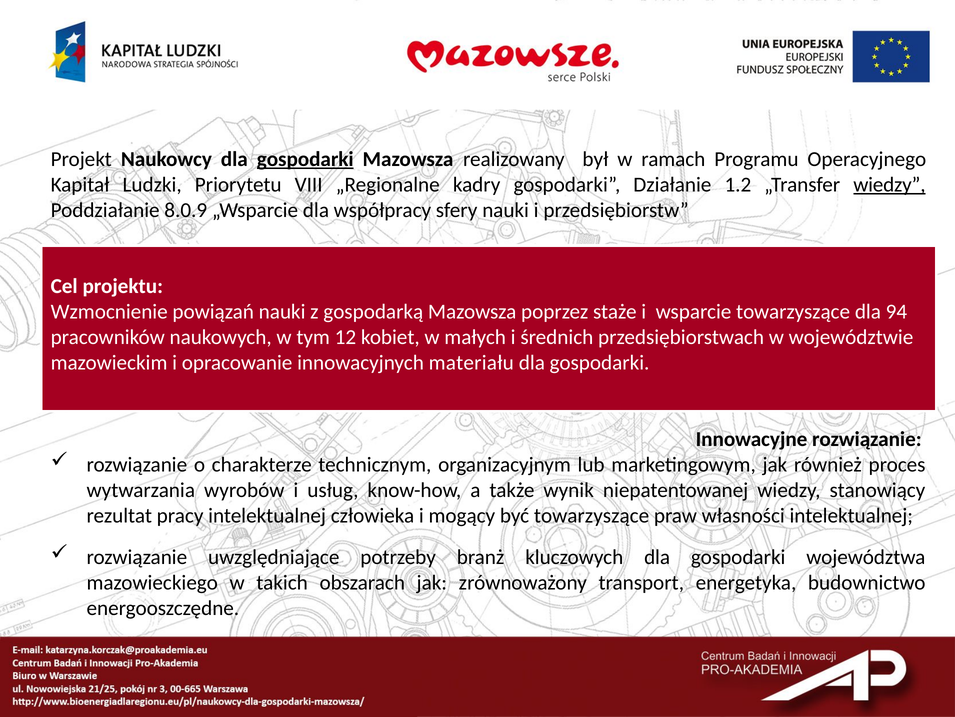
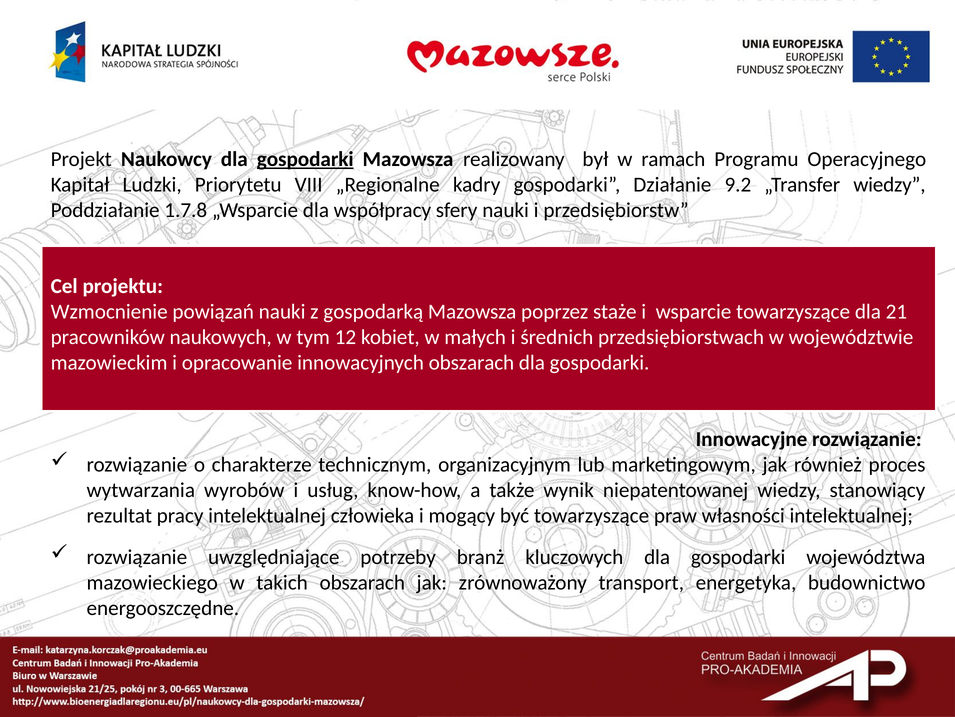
1.2: 1.2 -> 9.2
wiedzy at (889, 184) underline: present -> none
8.0.9: 8.0.9 -> 1.7.8
94: 94 -> 21
innowacyjnych materiału: materiału -> obszarach
